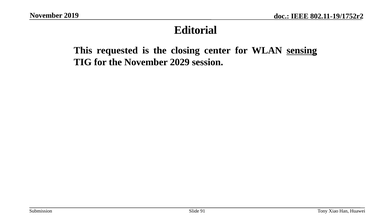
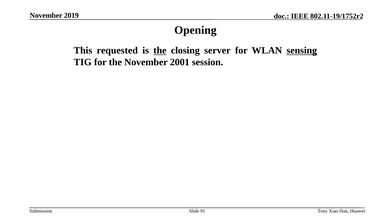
Editorial: Editorial -> Opening
the at (160, 50) underline: none -> present
center: center -> server
2029: 2029 -> 2001
